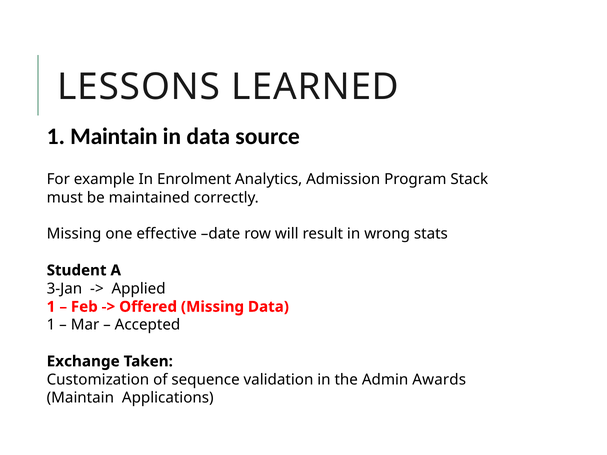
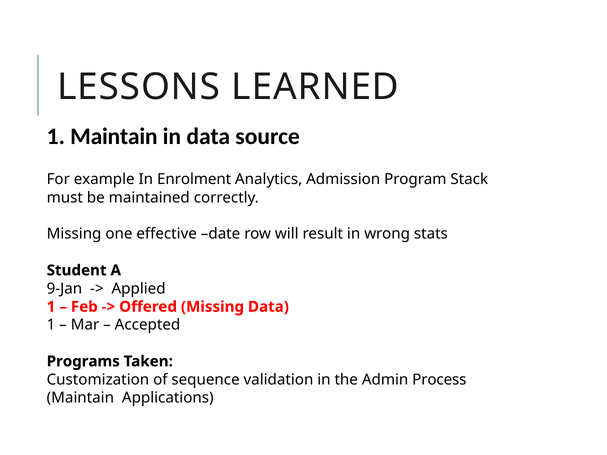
3-Jan: 3-Jan -> 9-Jan
Exchange: Exchange -> Programs
Awards: Awards -> Process
